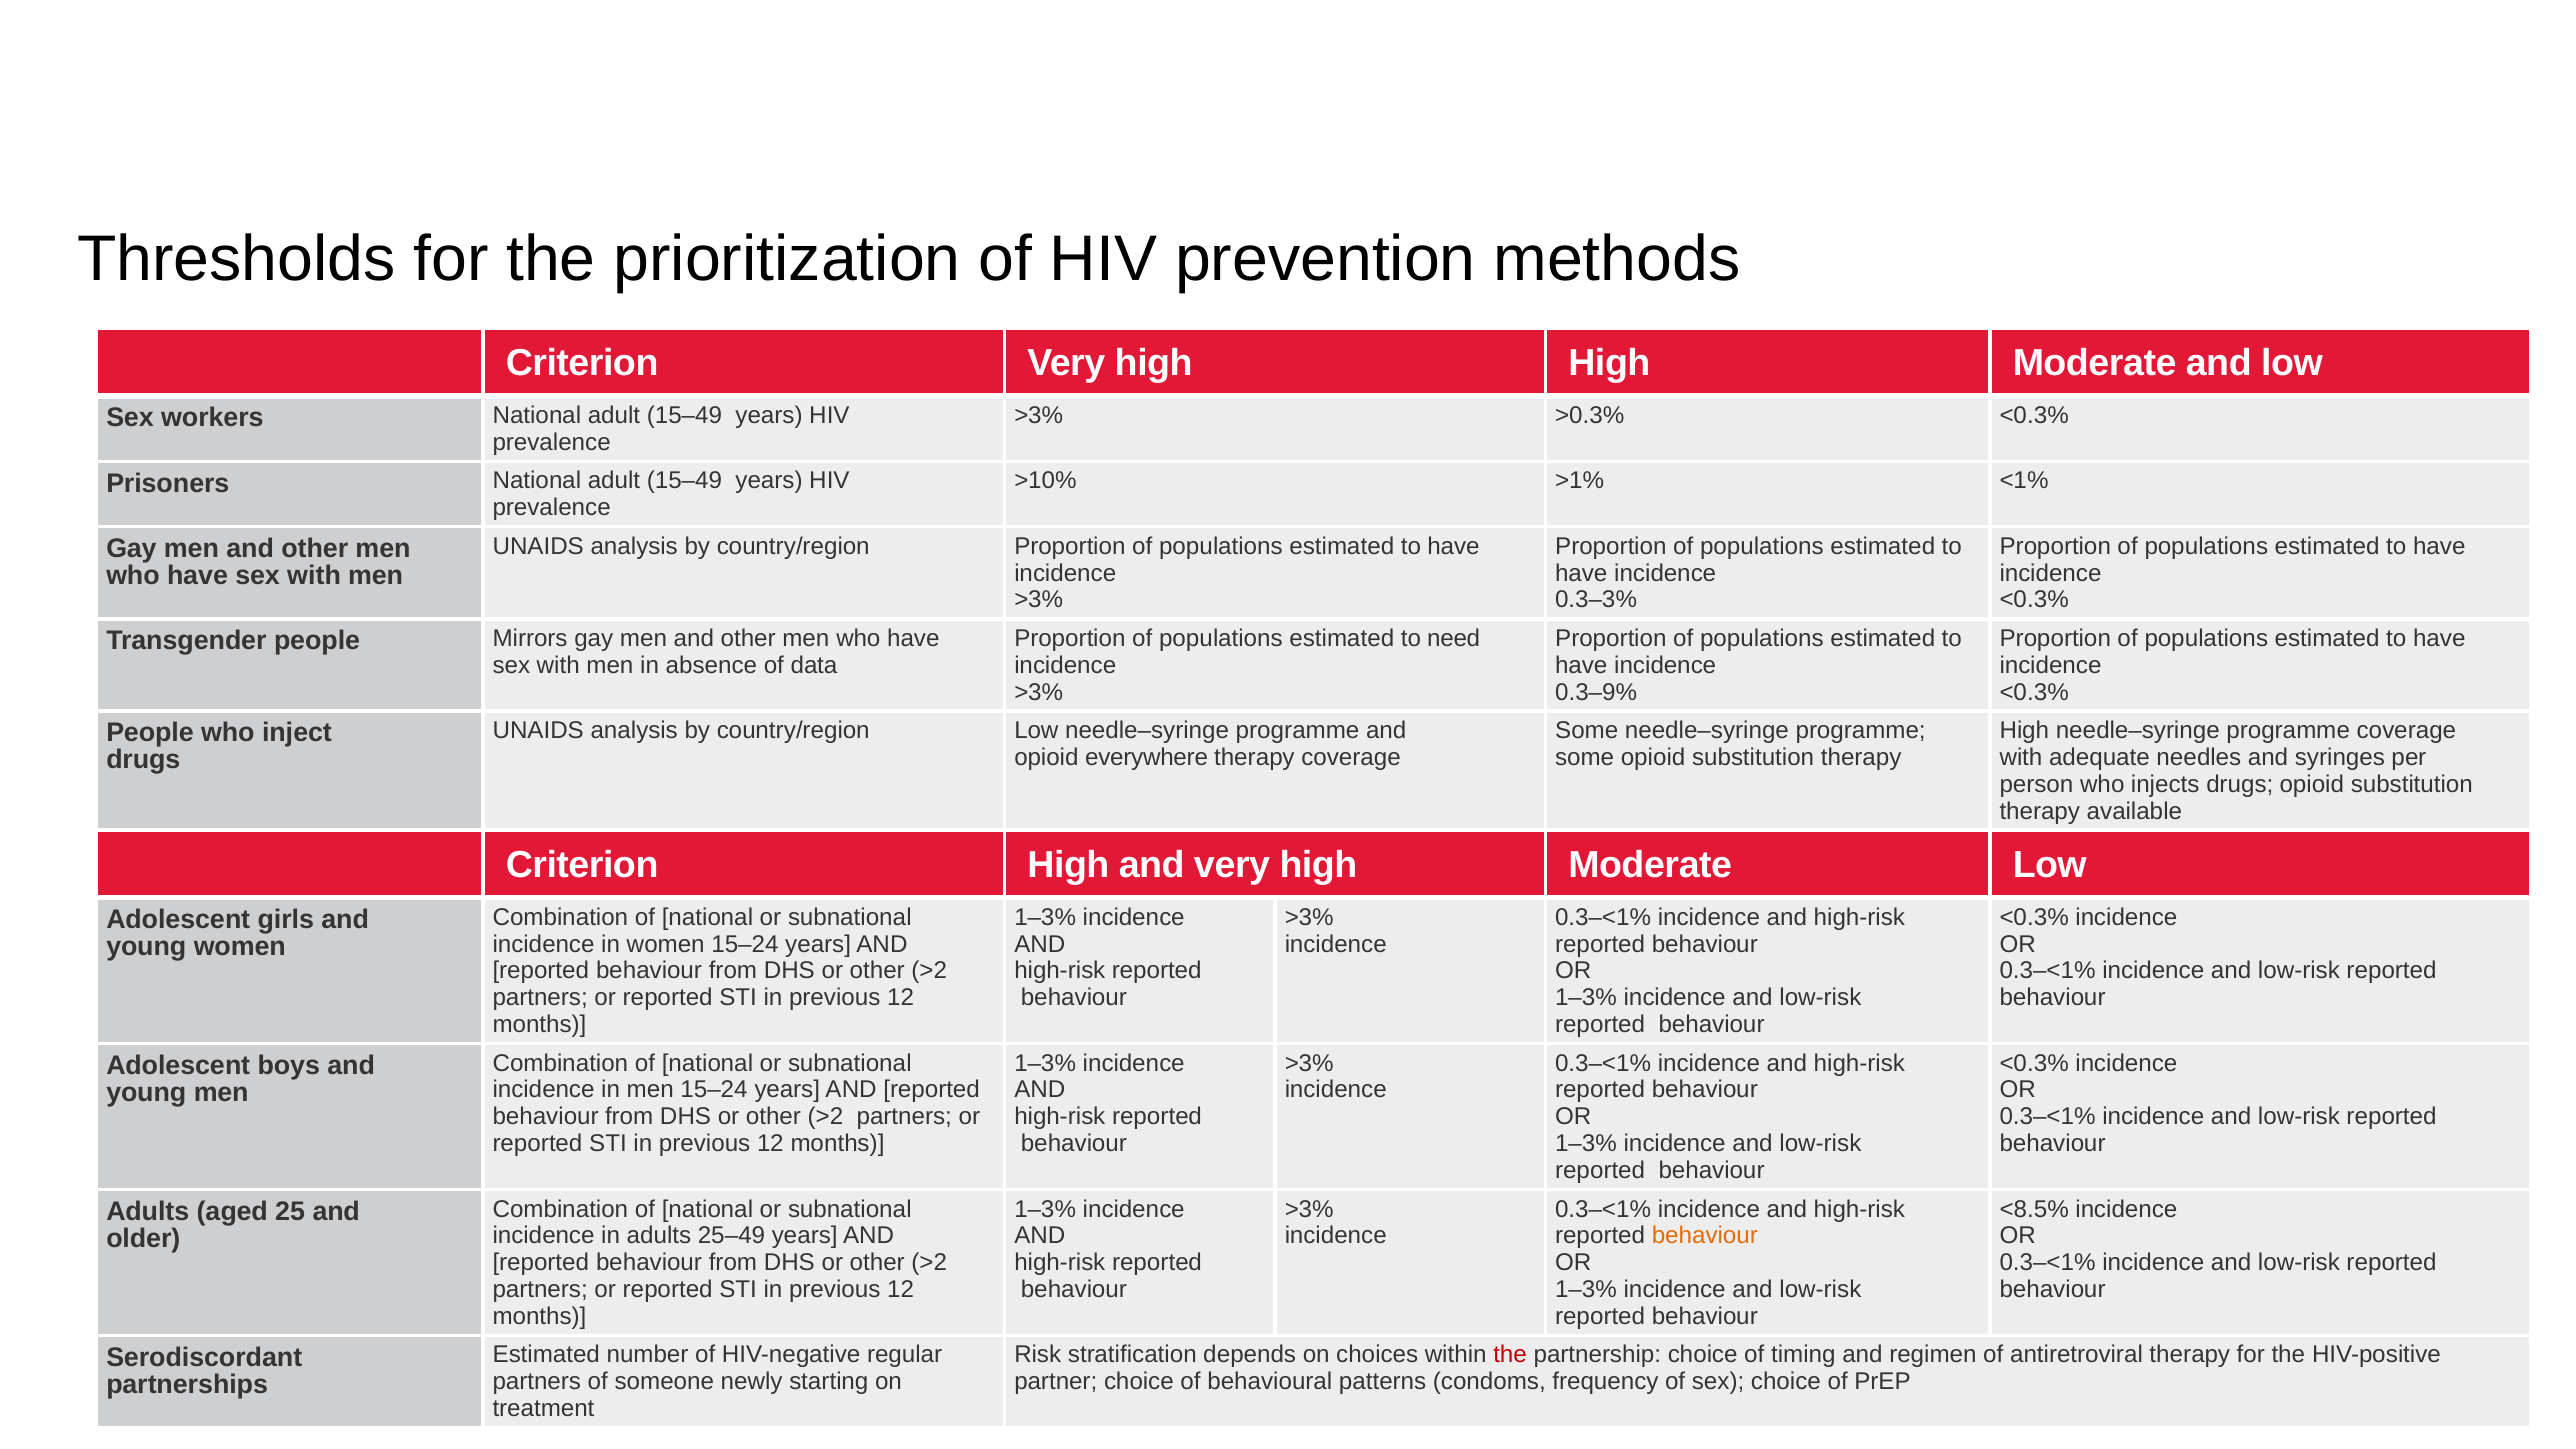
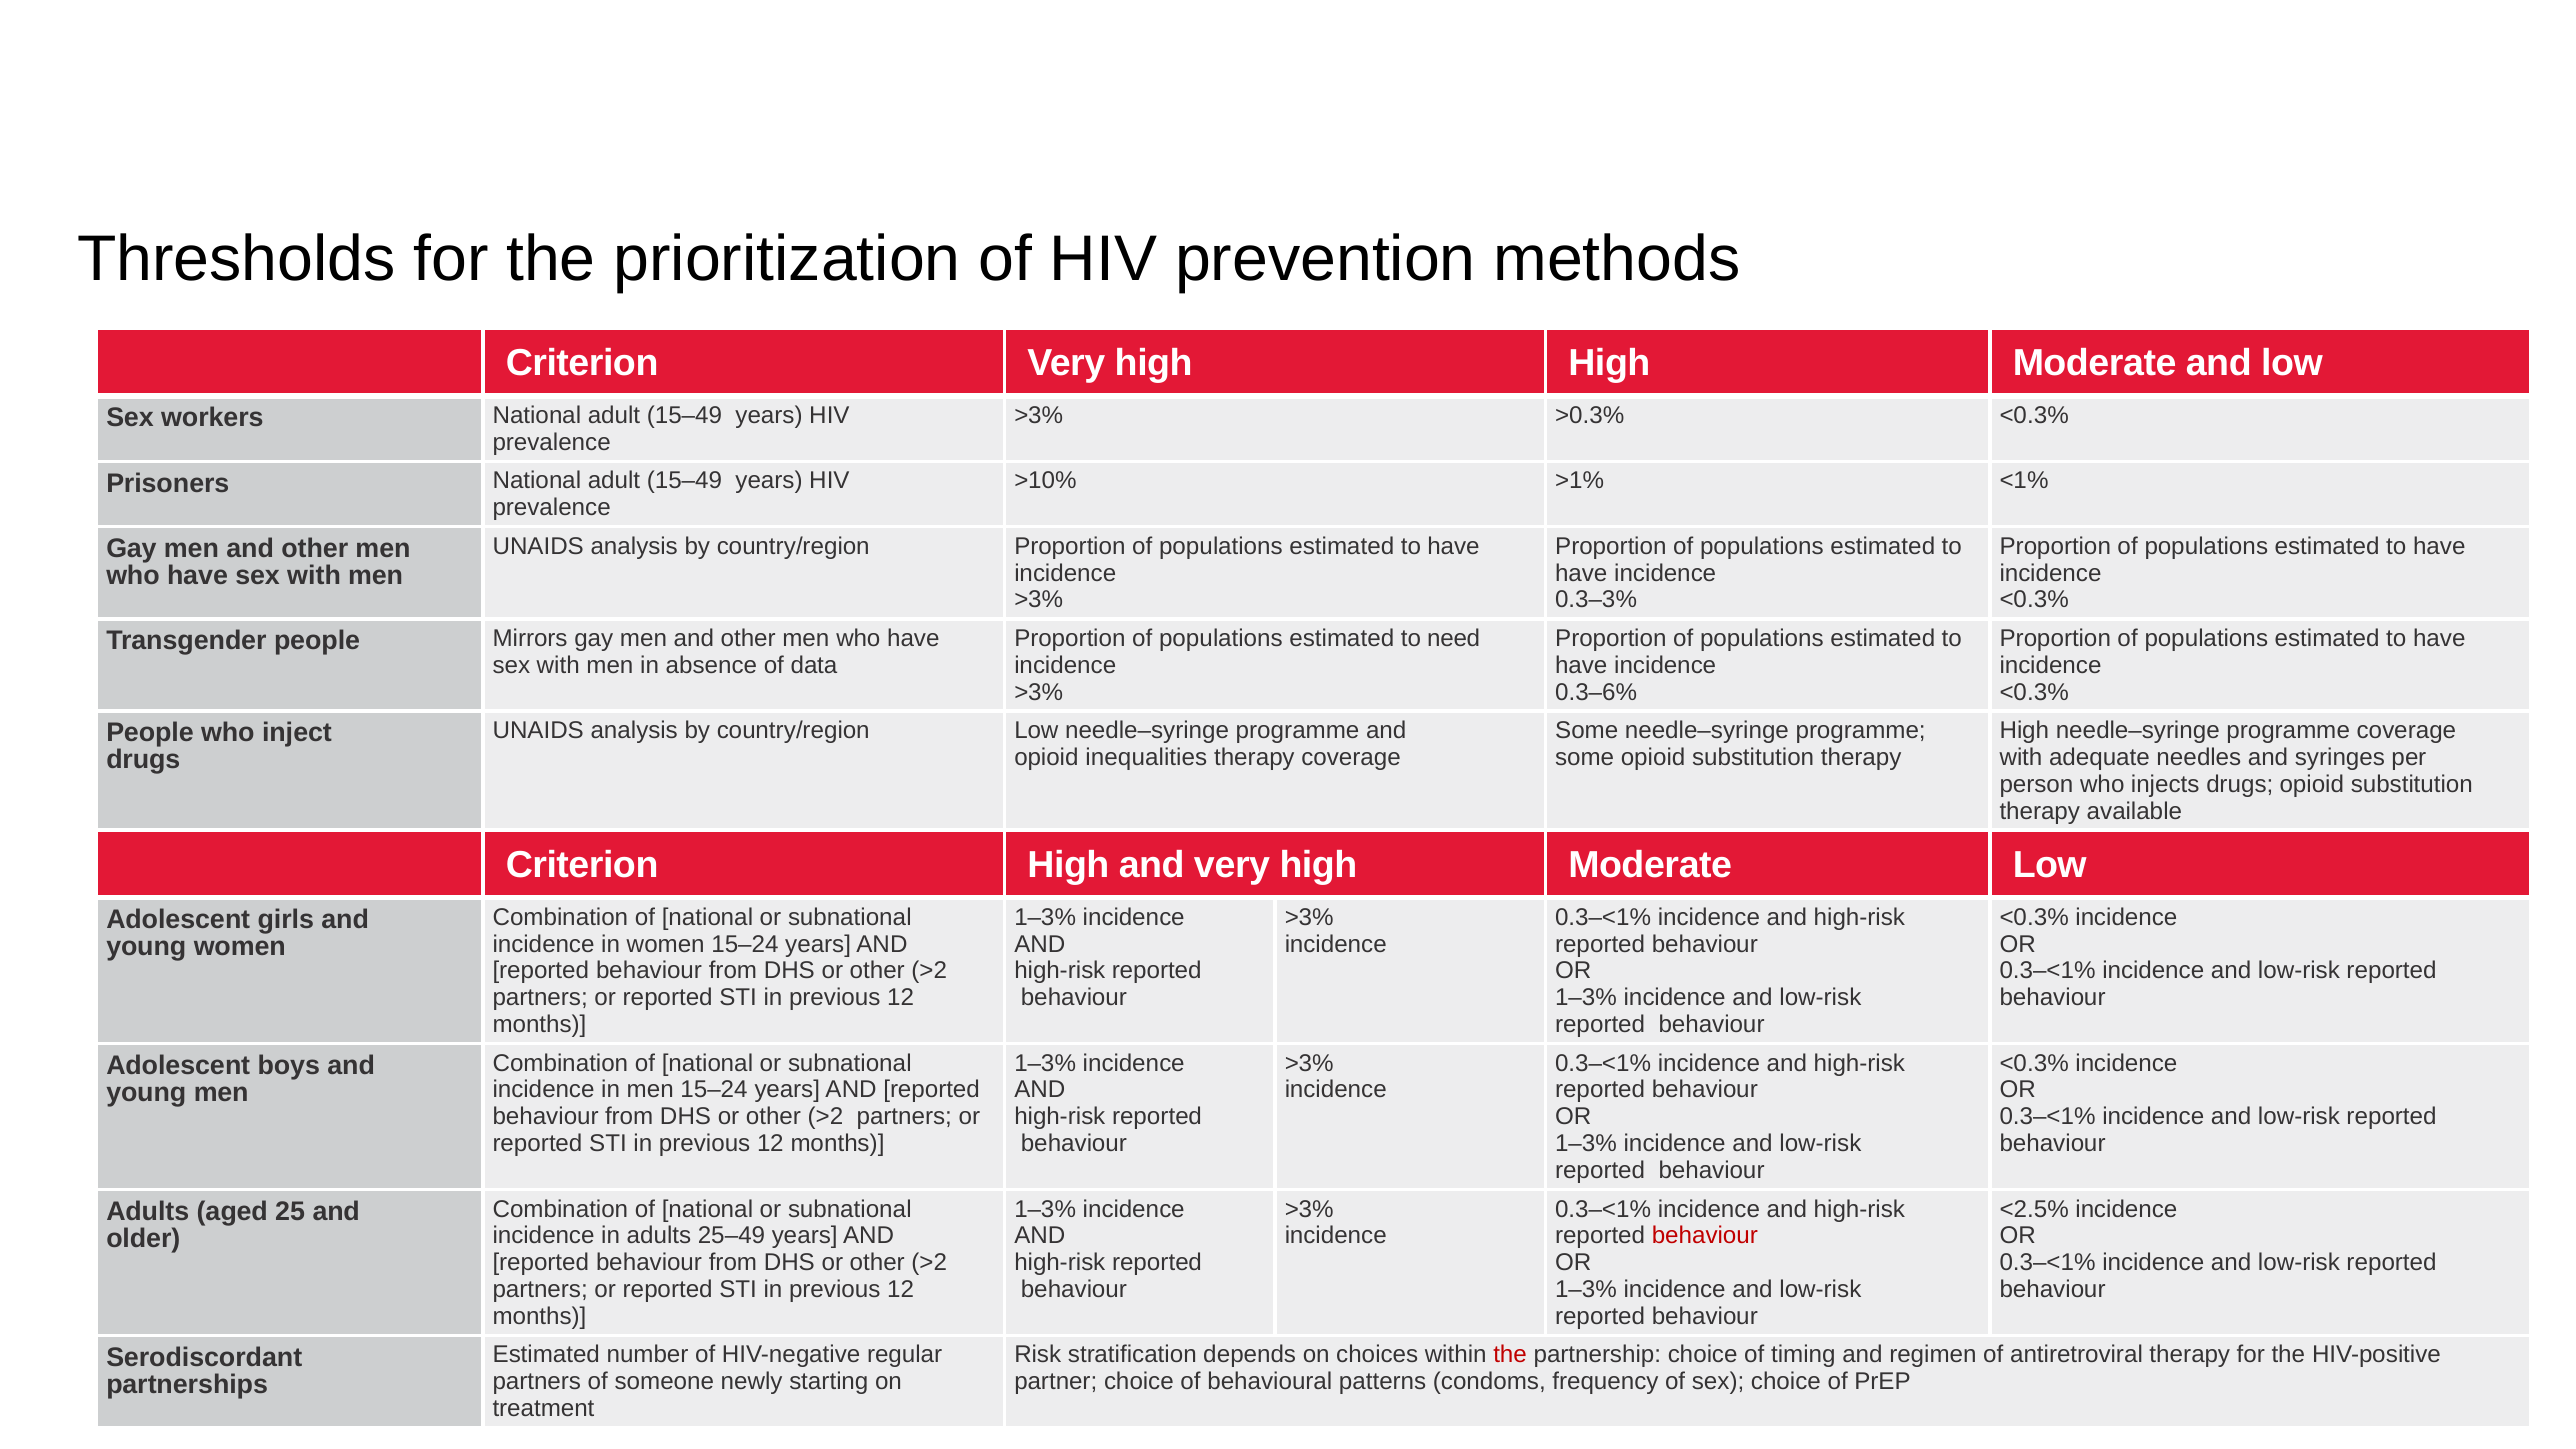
0.3–9%: 0.3–9% -> 0.3–6%
everywhere: everywhere -> inequalities
<8.5%: <8.5% -> <2.5%
behaviour at (1705, 1236) colour: orange -> red
